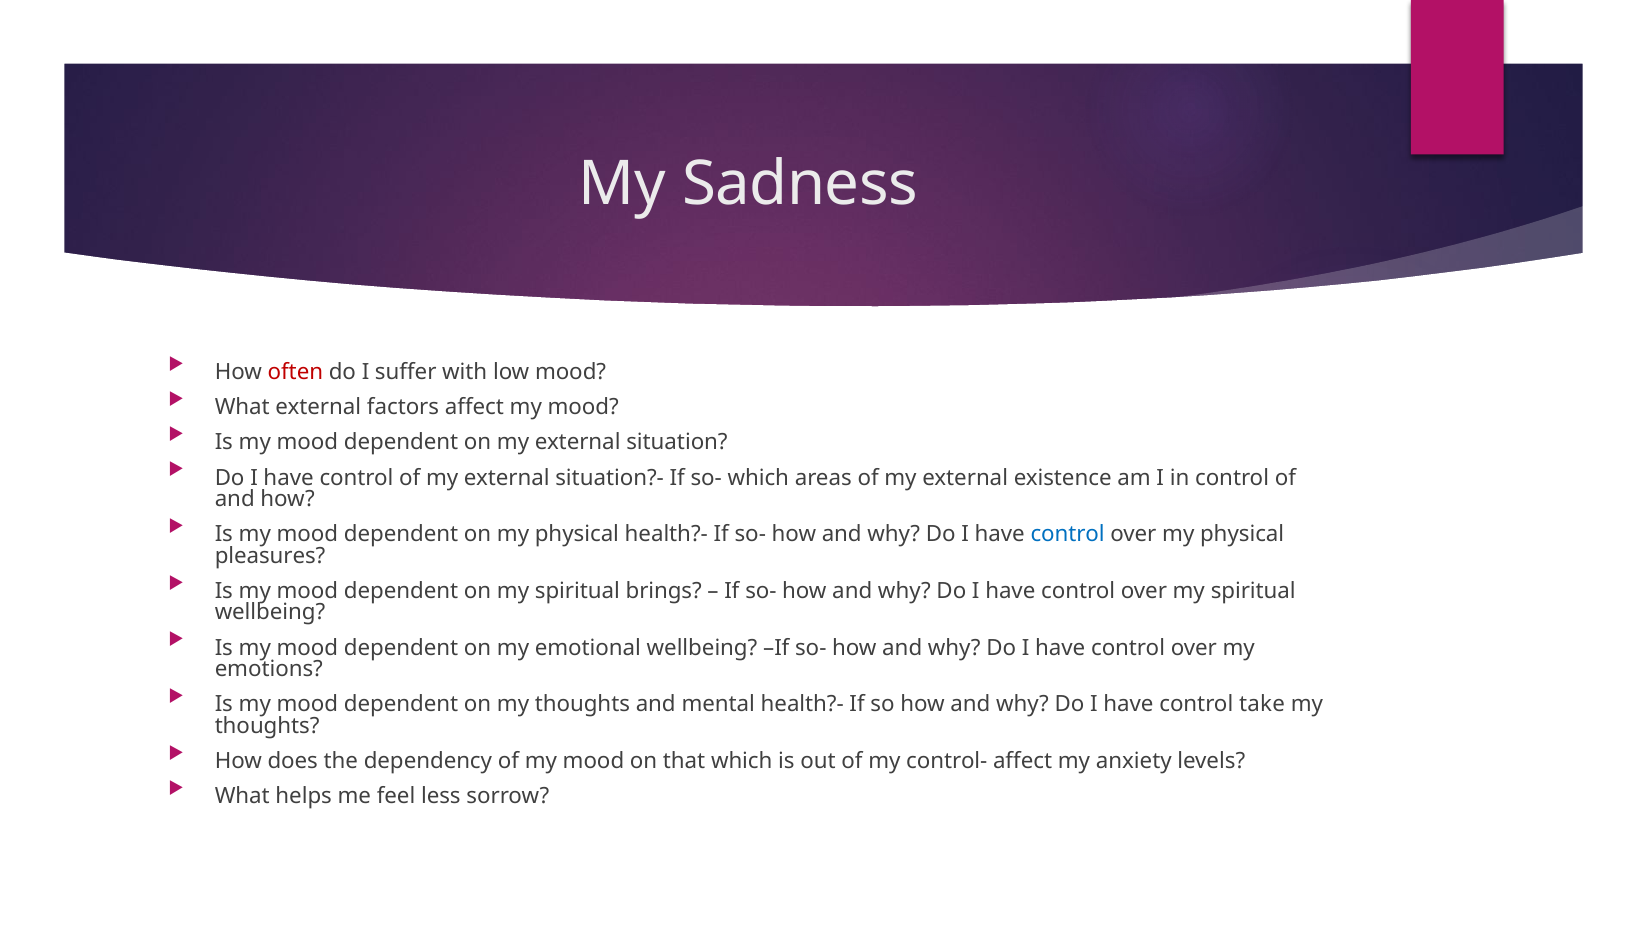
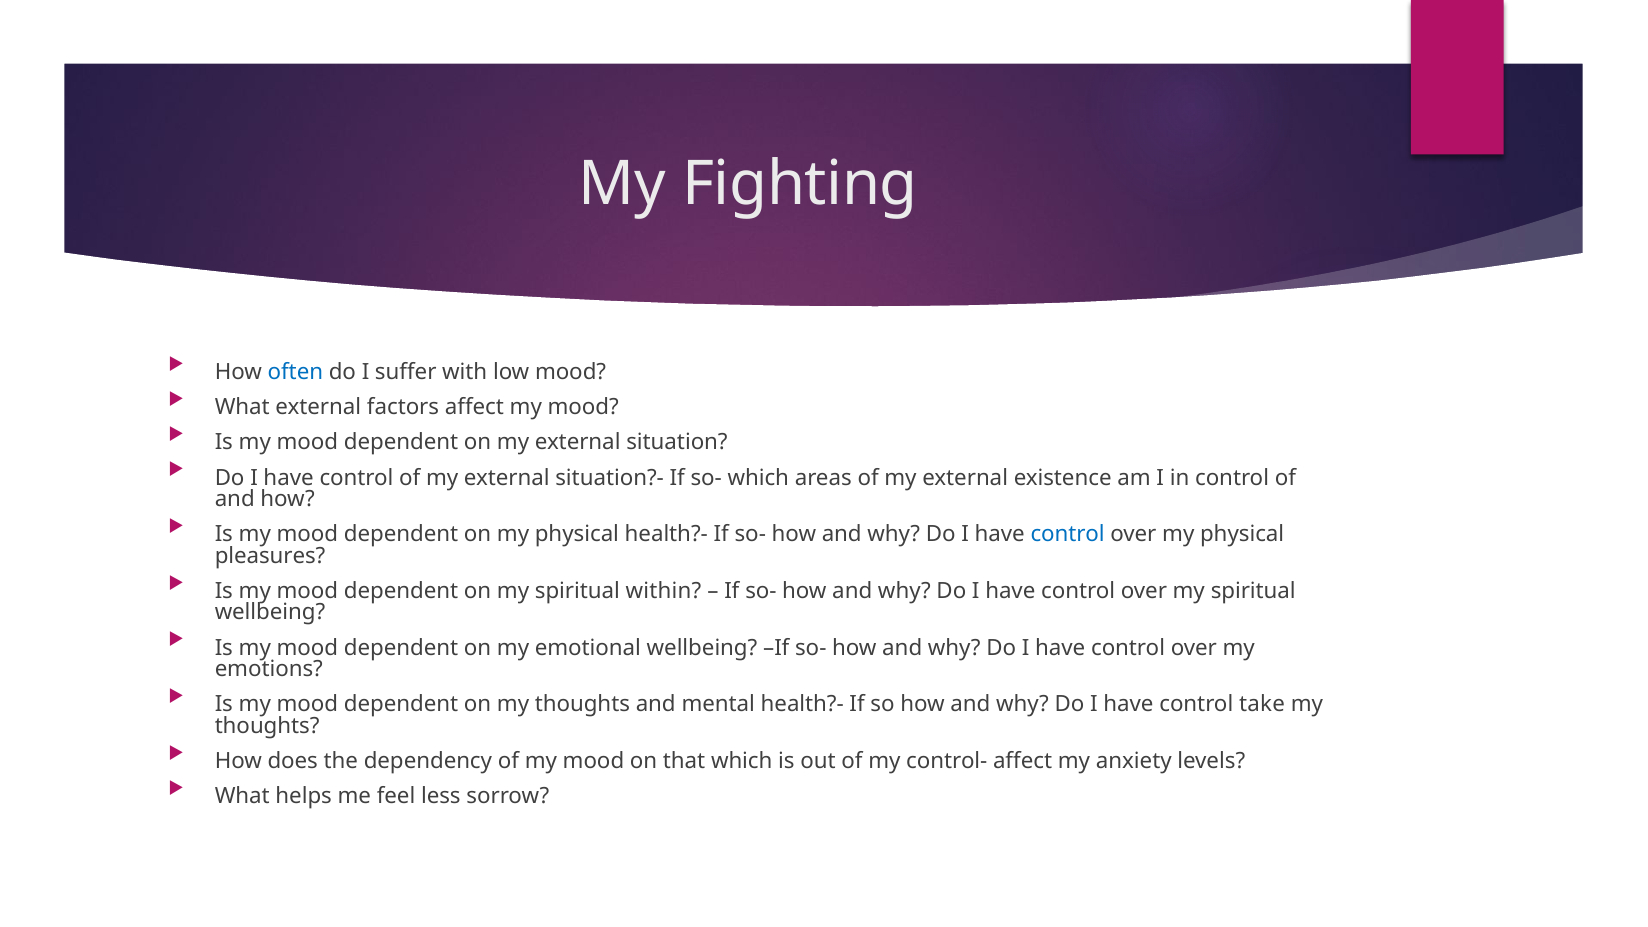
Sadness: Sadness -> Fighting
often colour: red -> blue
brings: brings -> within
